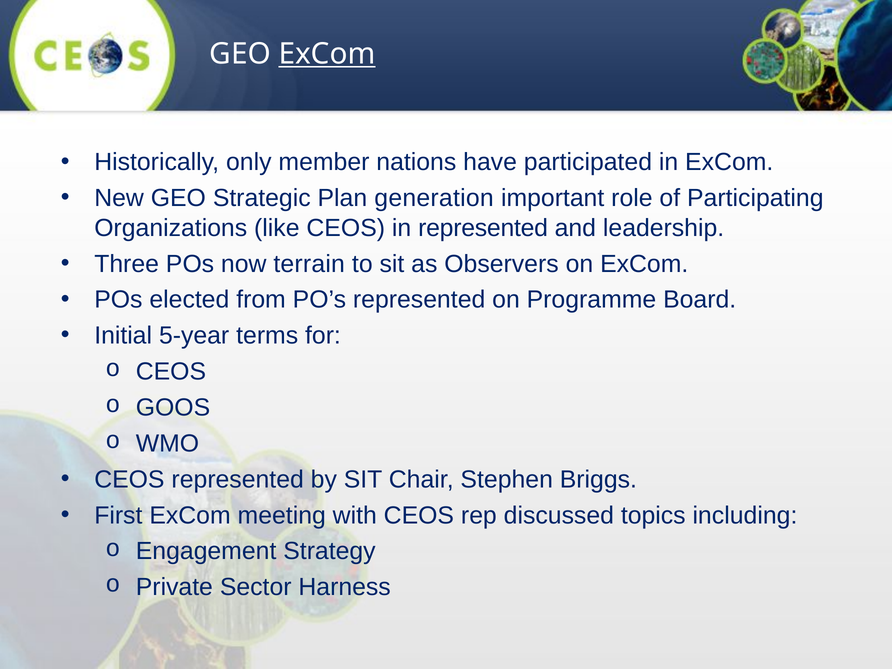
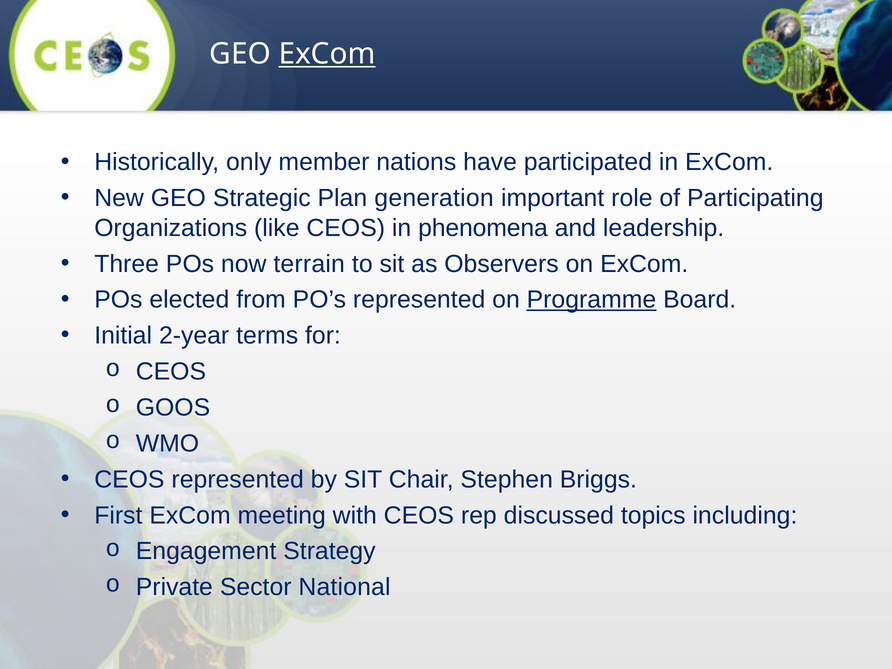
in represented: represented -> phenomena
Programme underline: none -> present
5-year: 5-year -> 2-year
Harness: Harness -> National
